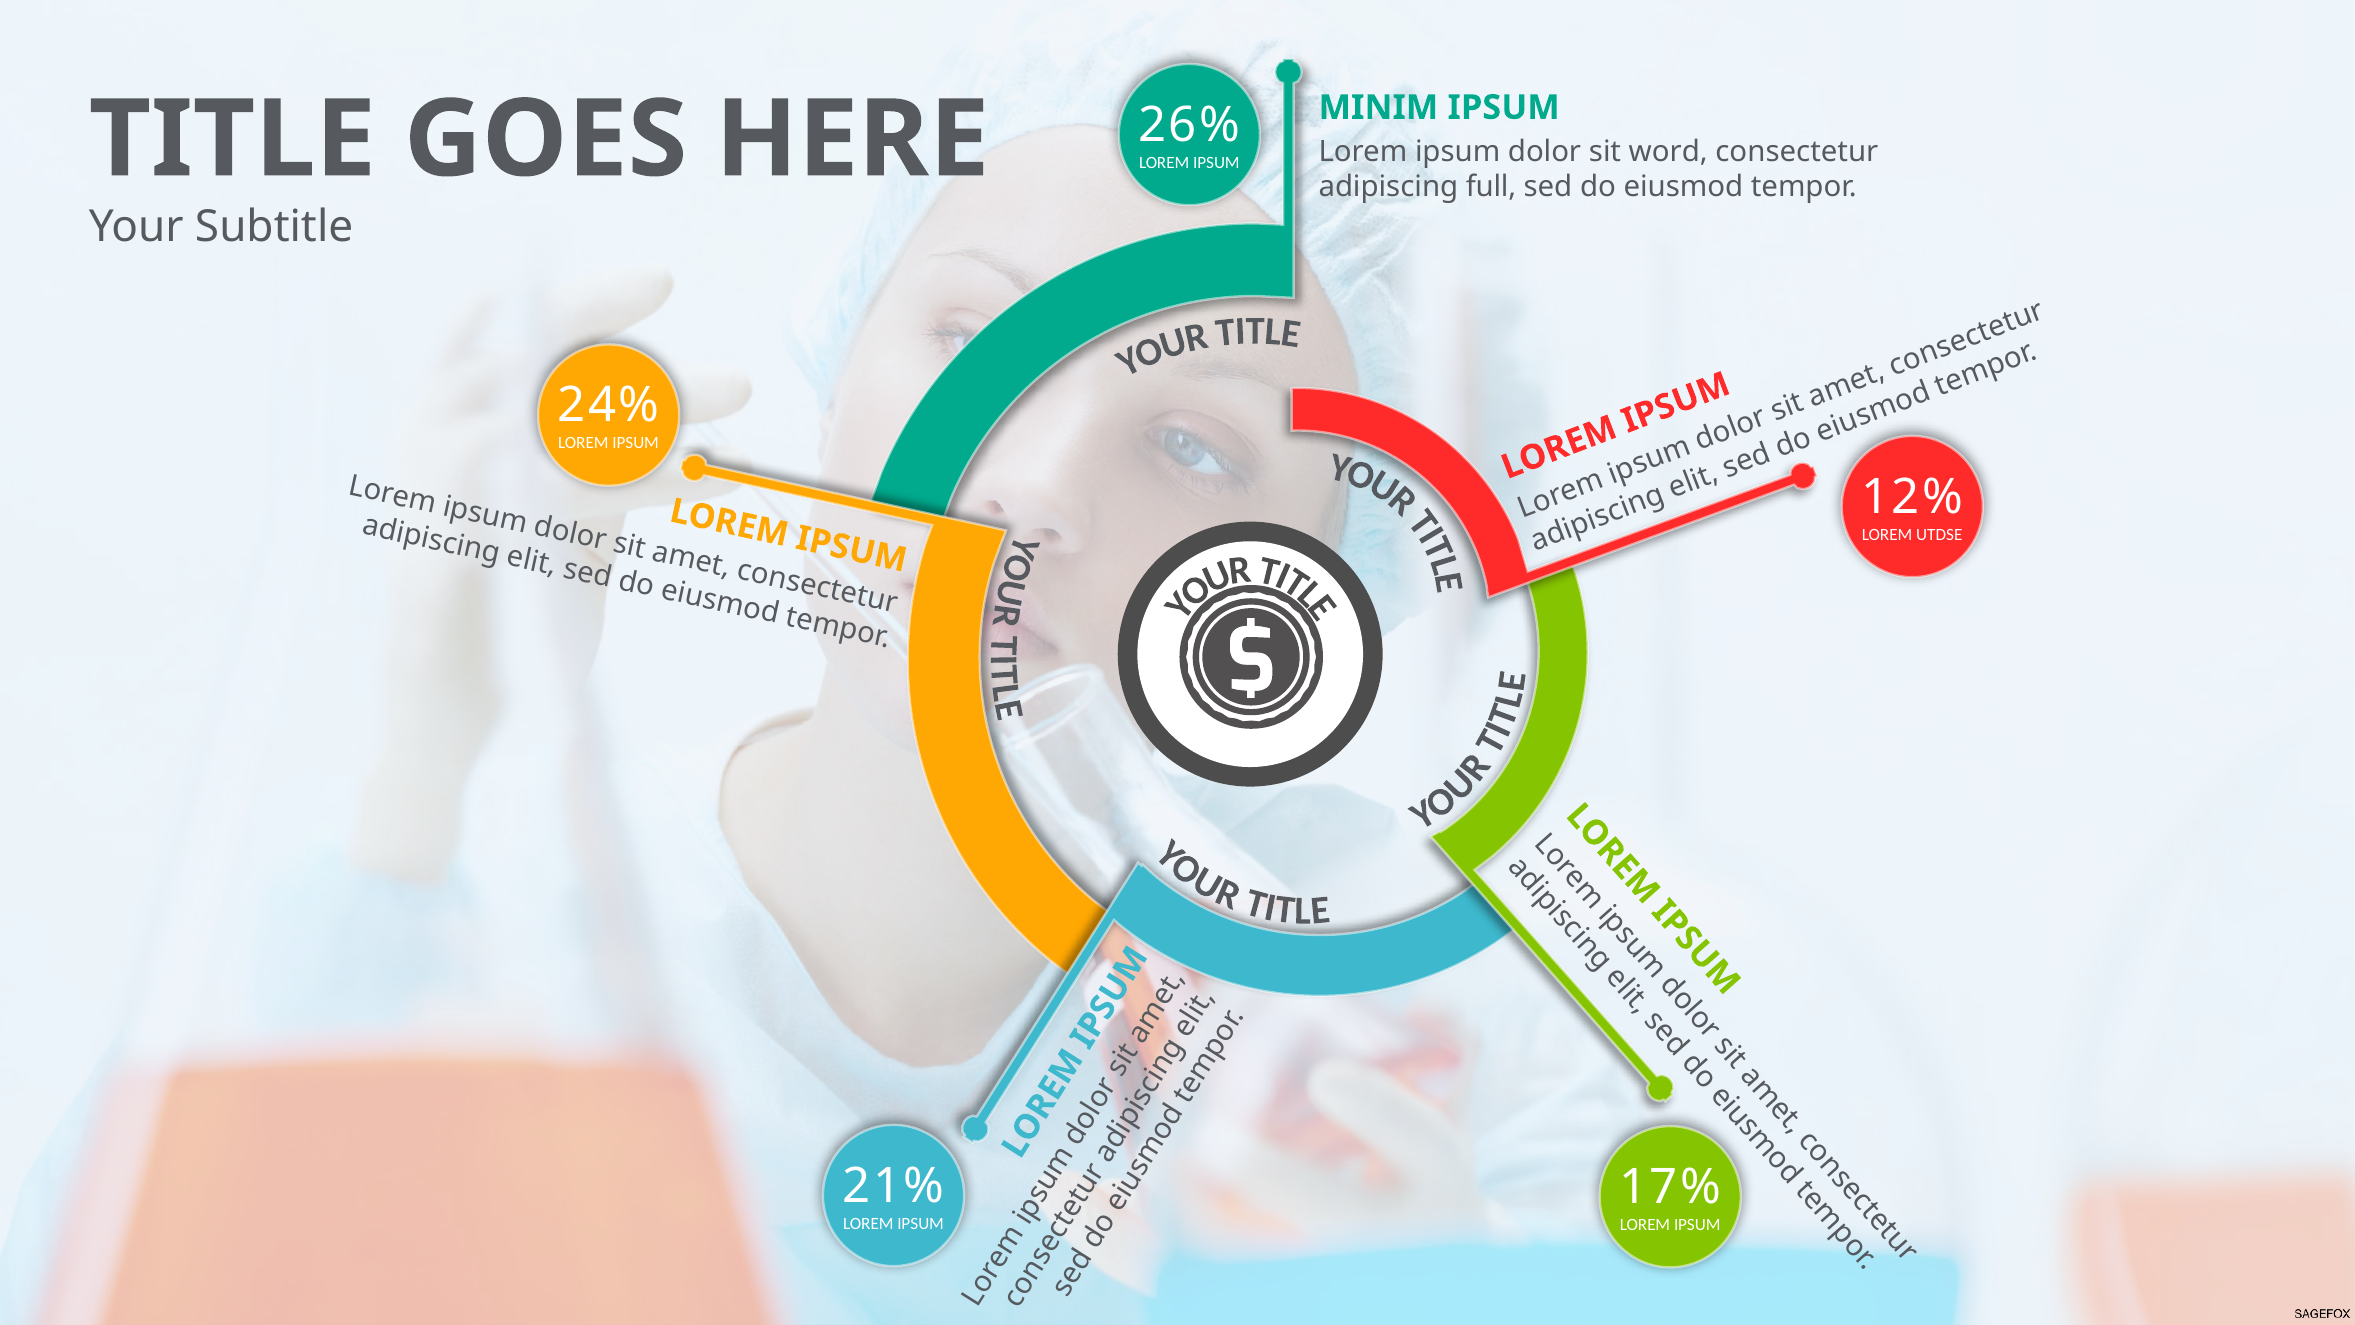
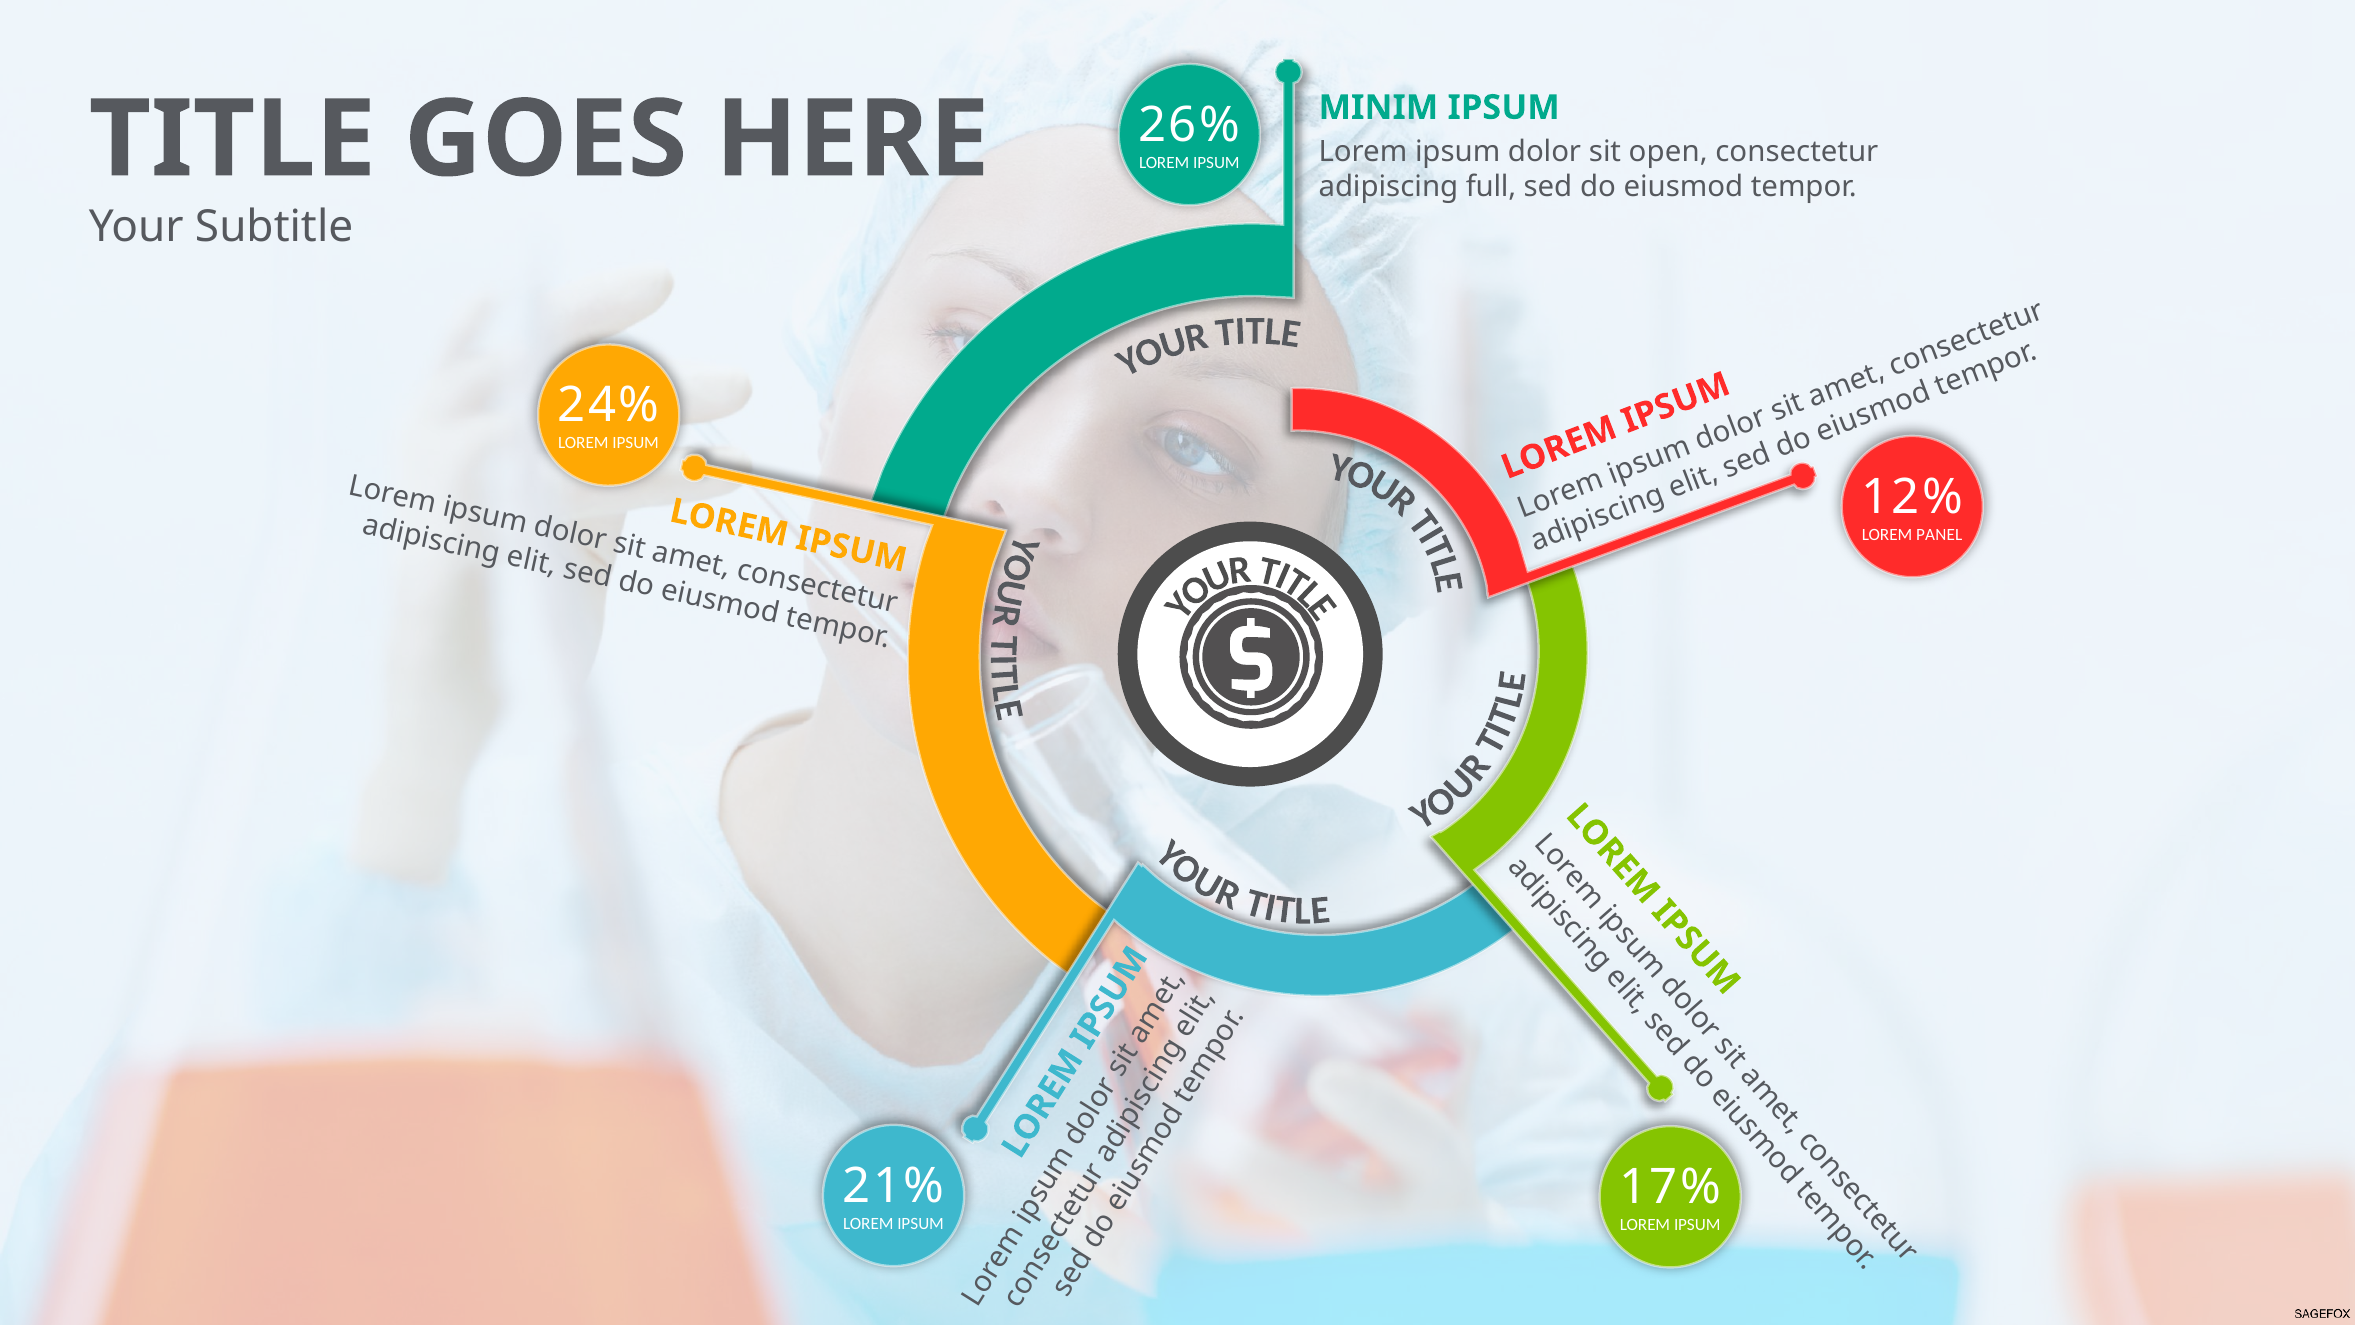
word: word -> open
UTDSE: UTDSE -> PANEL
